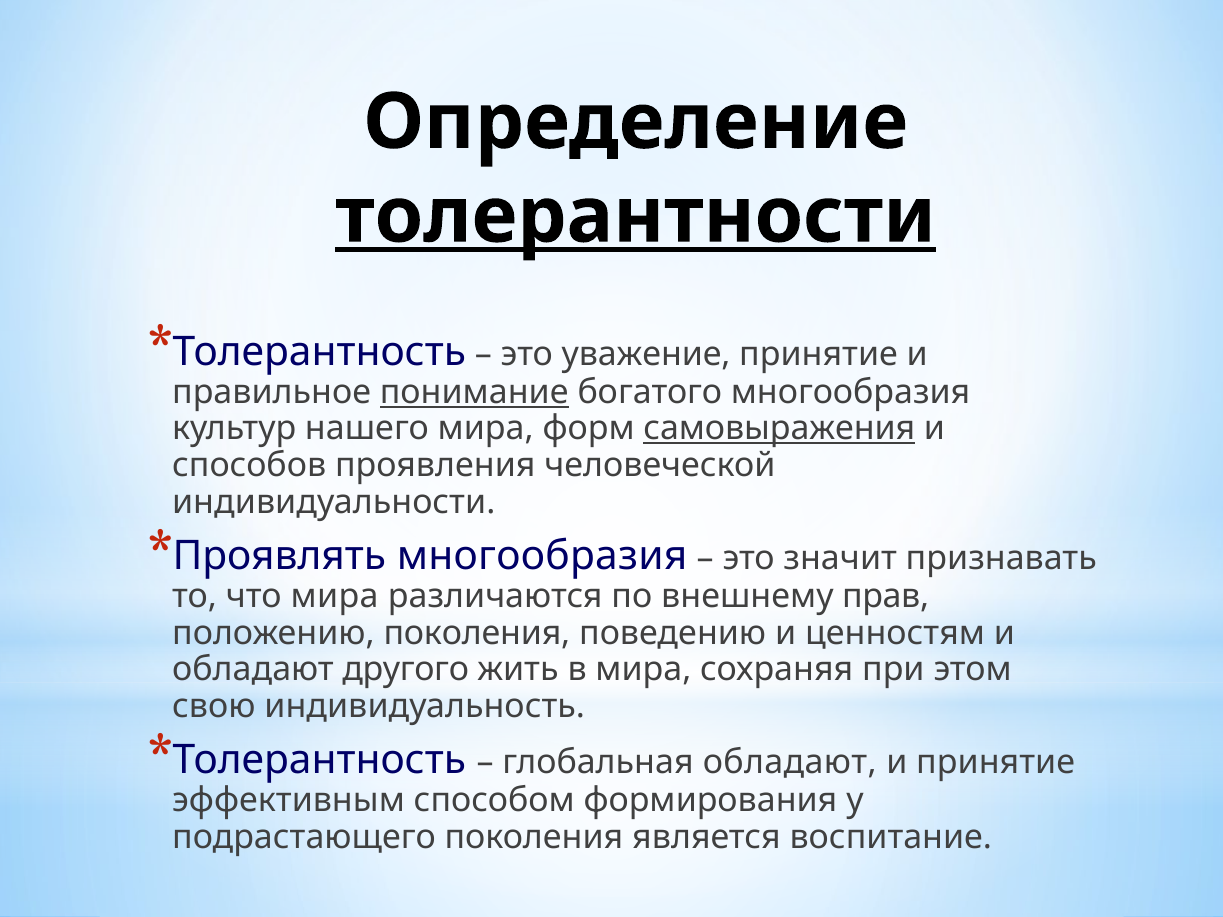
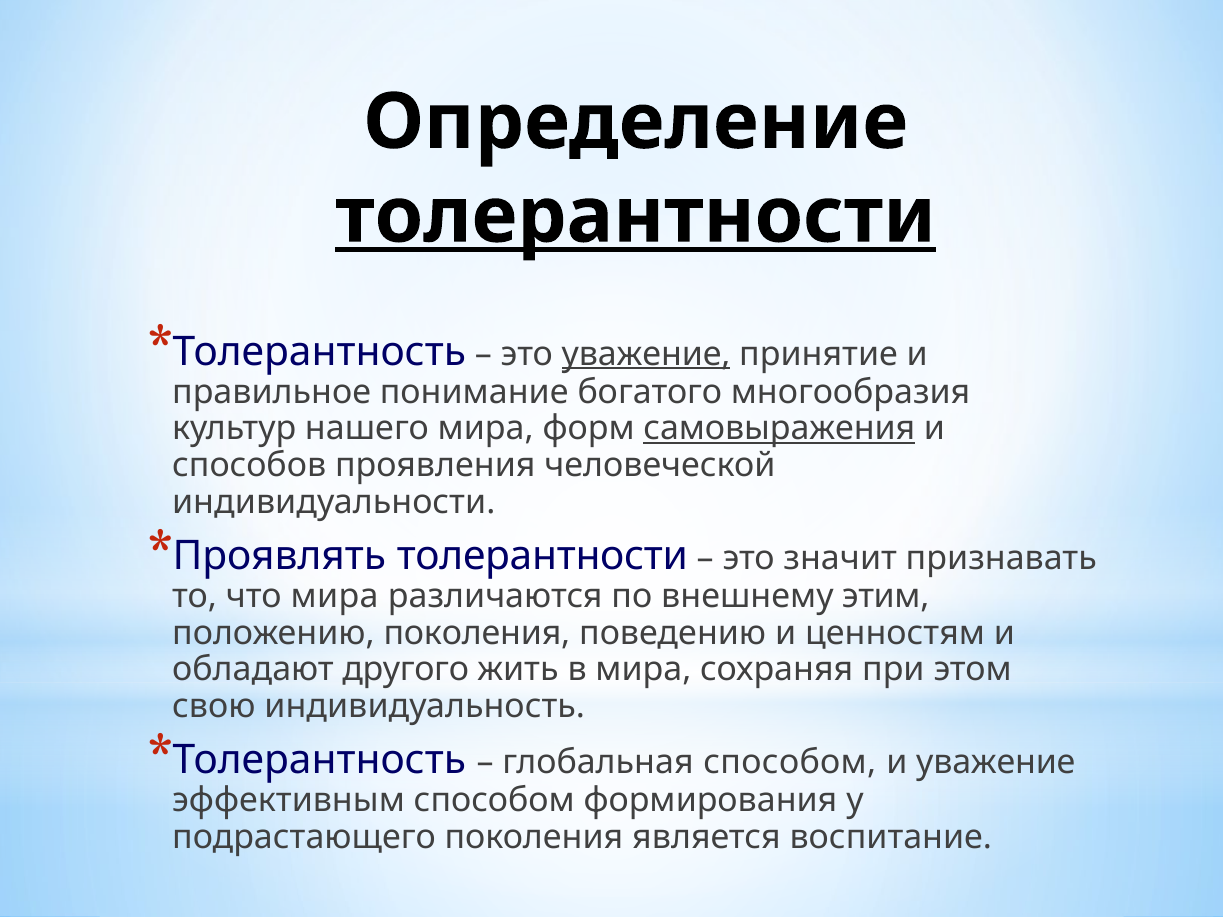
уважение at (646, 354) underline: none -> present
понимание underline: present -> none
Проявлять многообразия: многообразия -> толерантности
прав: прав -> этим
глобальная обладают: обладают -> способом
и принятие: принятие -> уважение
